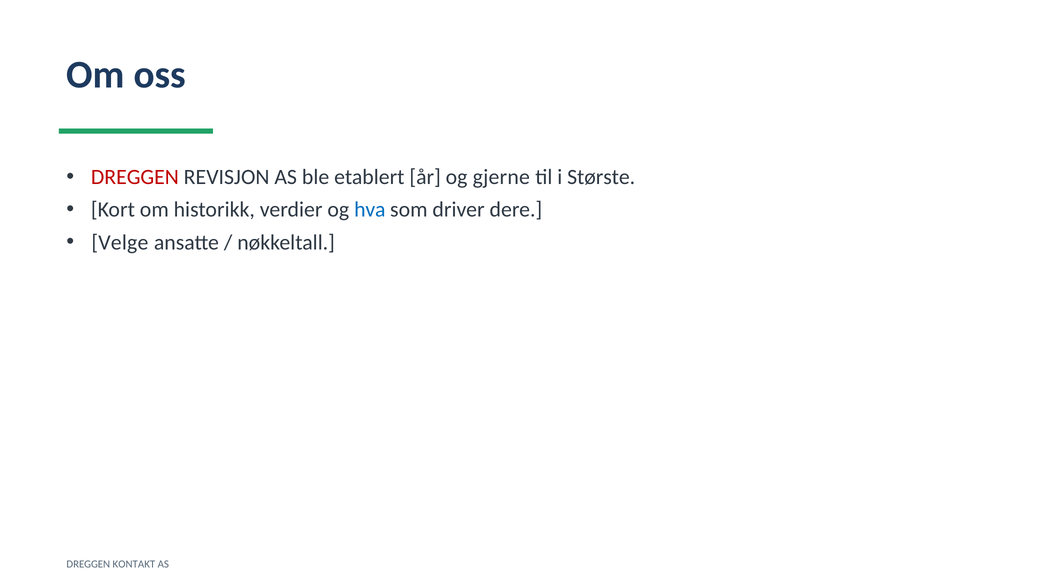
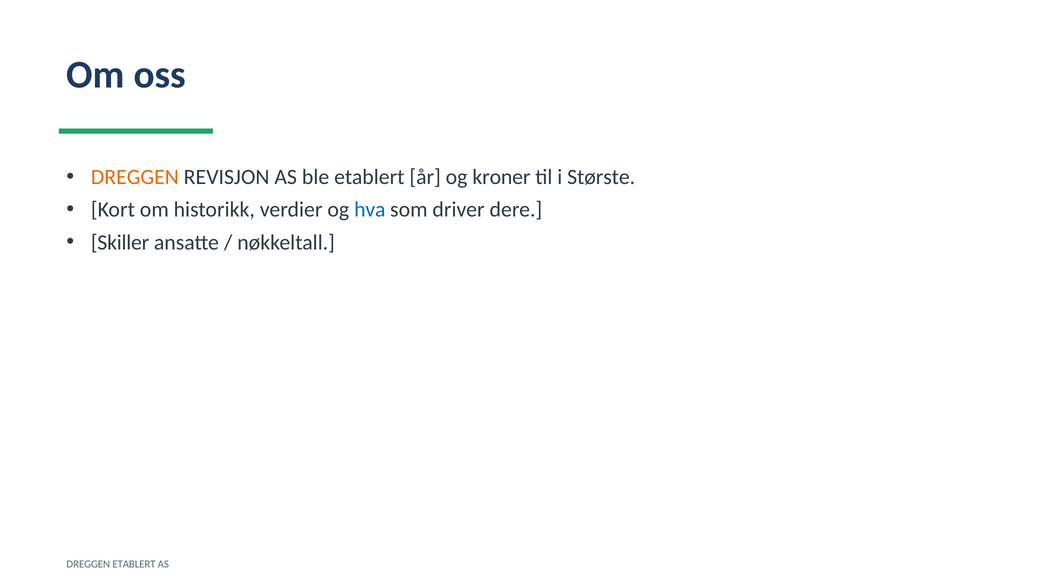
DREGGEN at (135, 177) colour: red -> orange
gjerne: gjerne -> kroner
Velge: Velge -> Skiller
DREGGEN KONTAKT: KONTAKT -> ETABLERT
